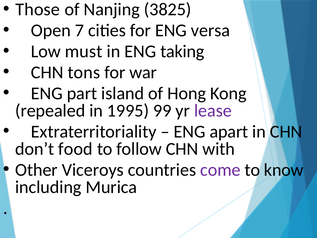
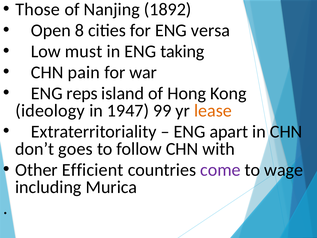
3825: 3825 -> 1892
7: 7 -> 8
tons: tons -> pain
part: part -> reps
repealed: repealed -> ideology
1995: 1995 -> 1947
lease colour: purple -> orange
food: food -> goes
Viceroys: Viceroys -> Efficient
know: know -> wage
